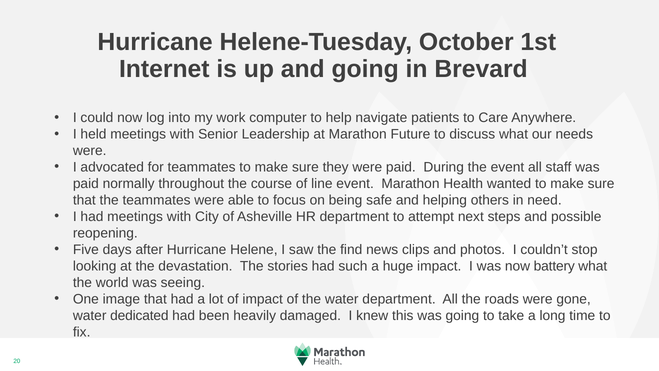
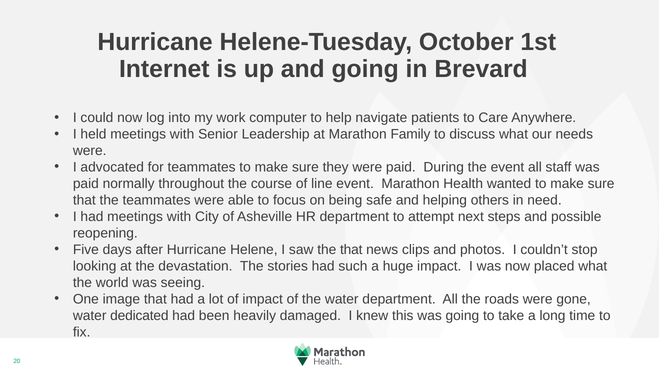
Future: Future -> Family
the find: find -> that
battery: battery -> placed
